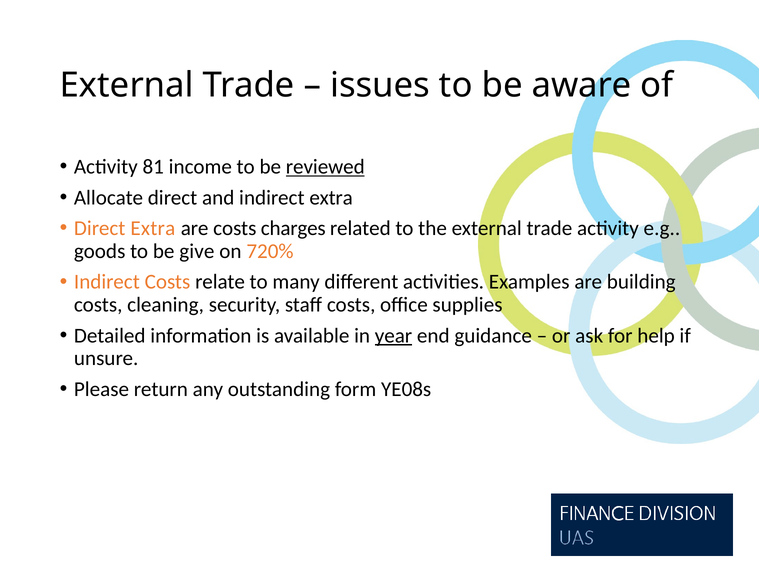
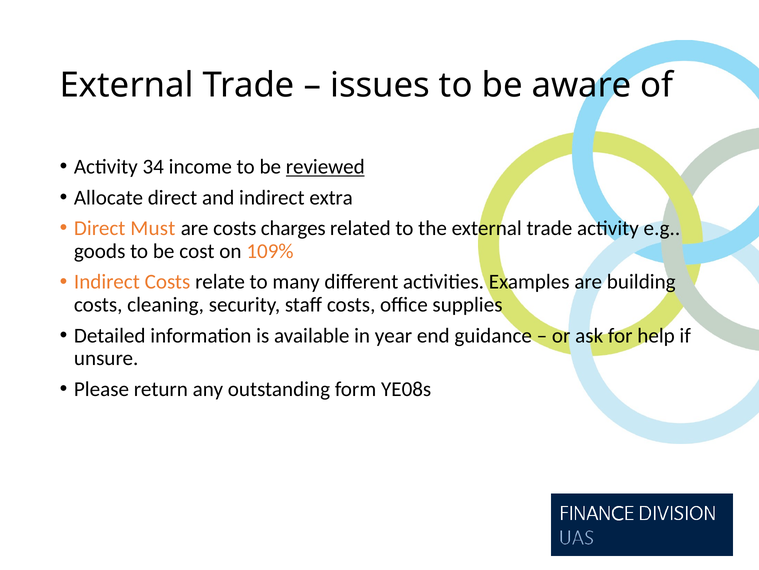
81: 81 -> 34
Direct Extra: Extra -> Must
give: give -> cost
720%: 720% -> 109%
year underline: present -> none
